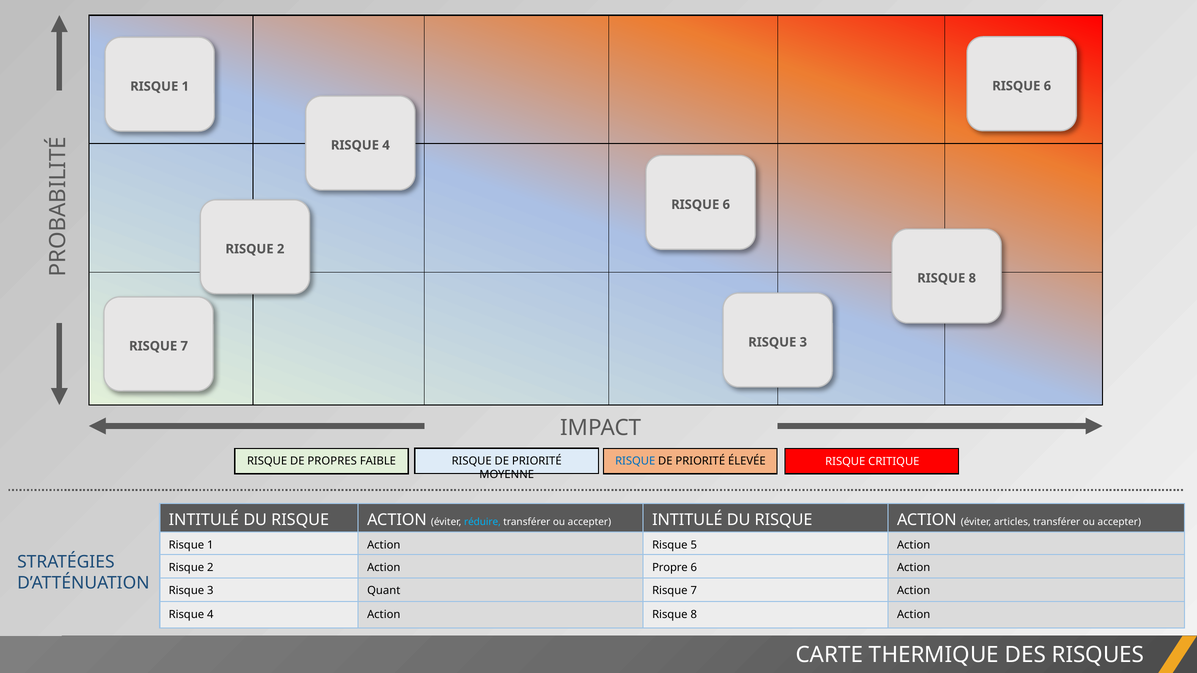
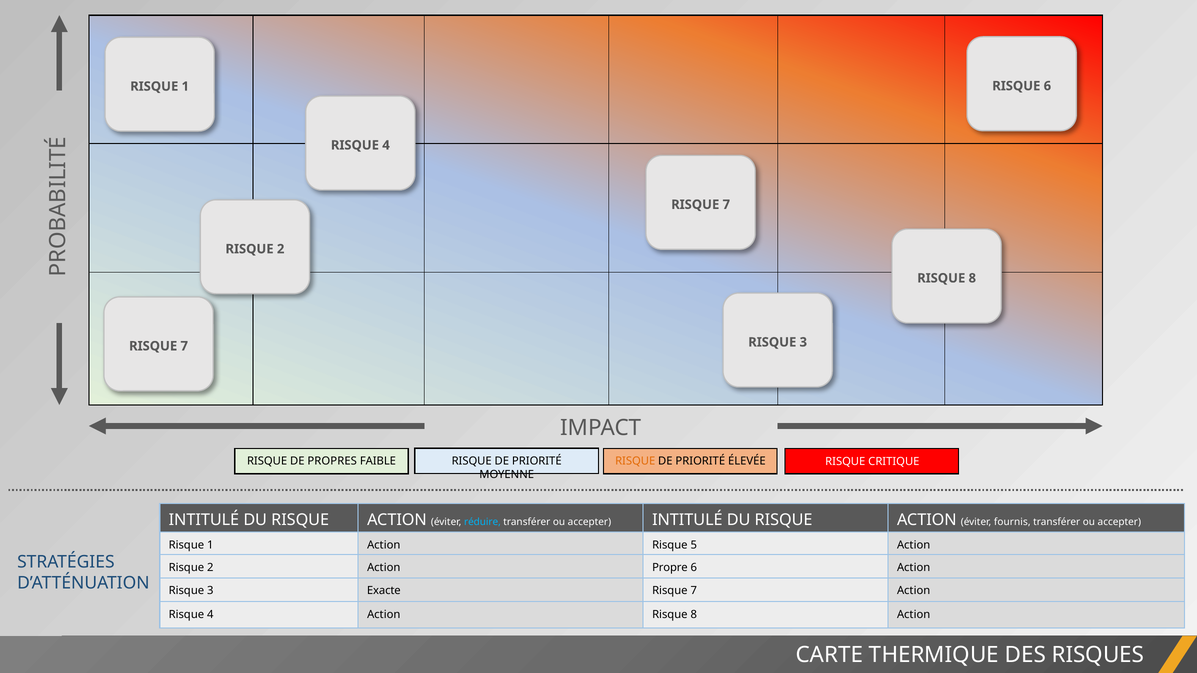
6 at (726, 205): 6 -> 7
RISQUE at (635, 461) colour: blue -> orange
articles: articles -> fournis
Quant: Quant -> Exacte
